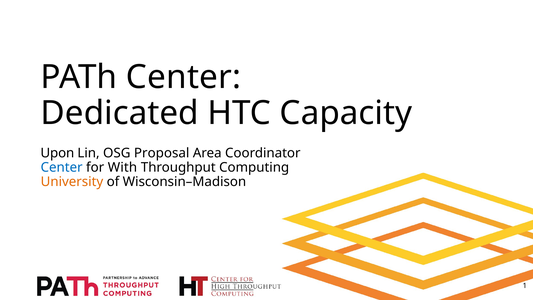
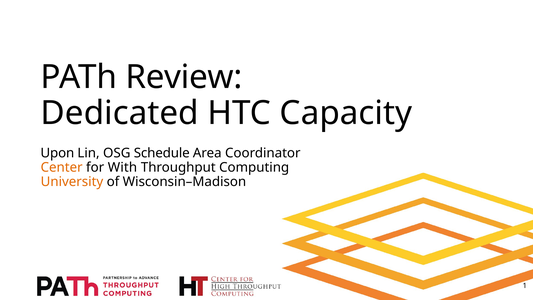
PATh Center: Center -> Review
Proposal: Proposal -> Schedule
Center at (62, 167) colour: blue -> orange
